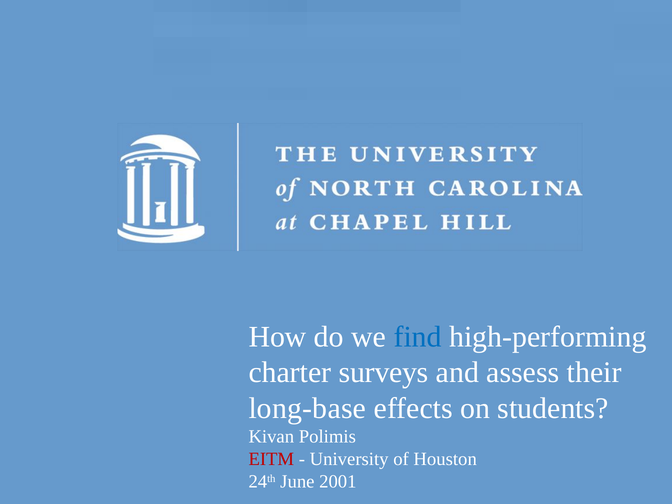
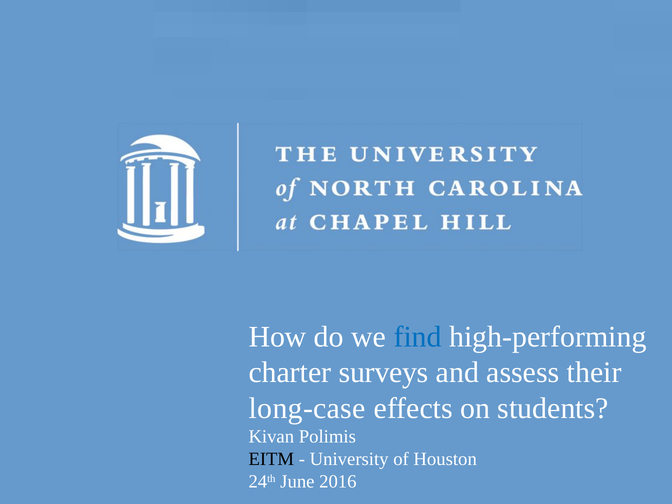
long-base: long-base -> long-case
EITM colour: red -> black
2001: 2001 -> 2016
